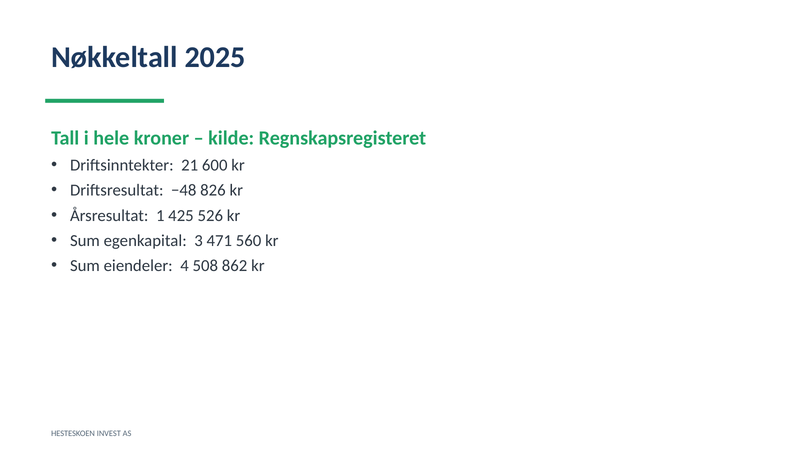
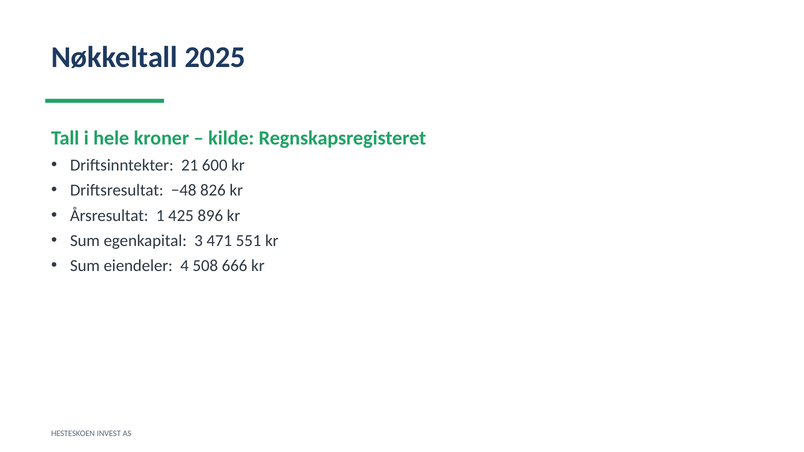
526: 526 -> 896
560: 560 -> 551
862: 862 -> 666
